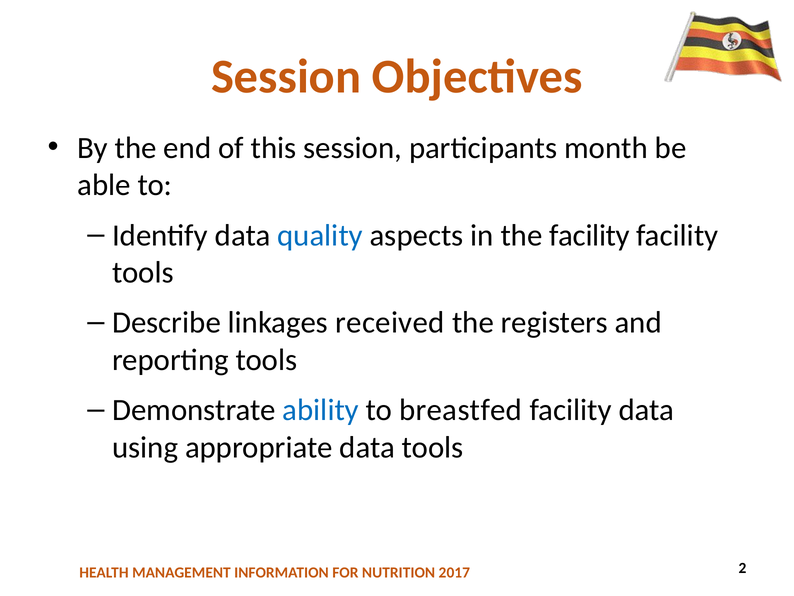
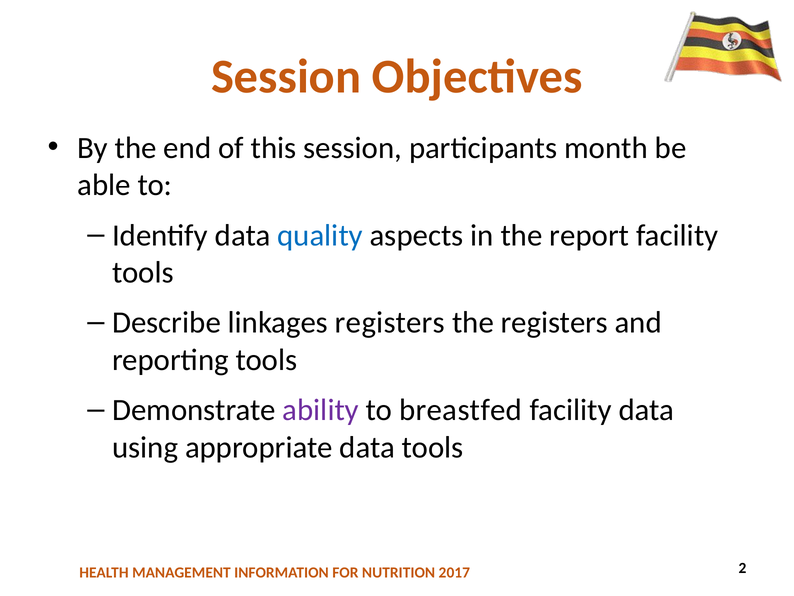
the facility: facility -> report
linkages received: received -> registers
ability colour: blue -> purple
